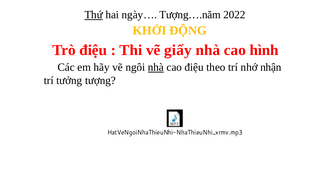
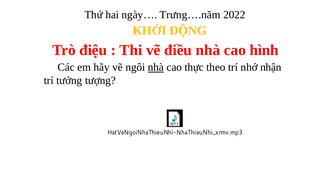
Thứ underline: present -> none
Tượng….năm: Tượng….năm -> Trưng….năm
giấy: giấy -> điều
cao điệu: điệu -> thực
